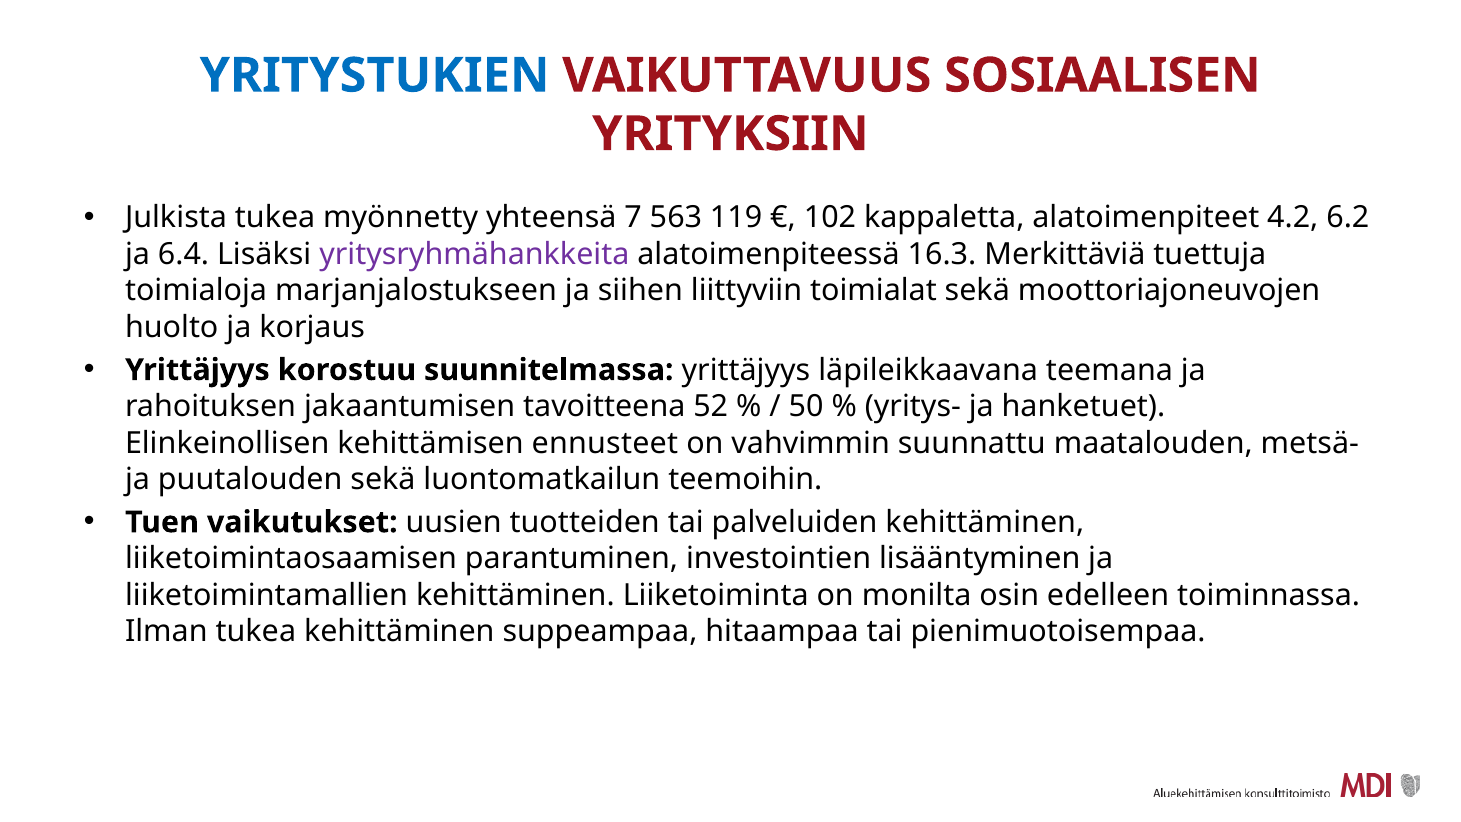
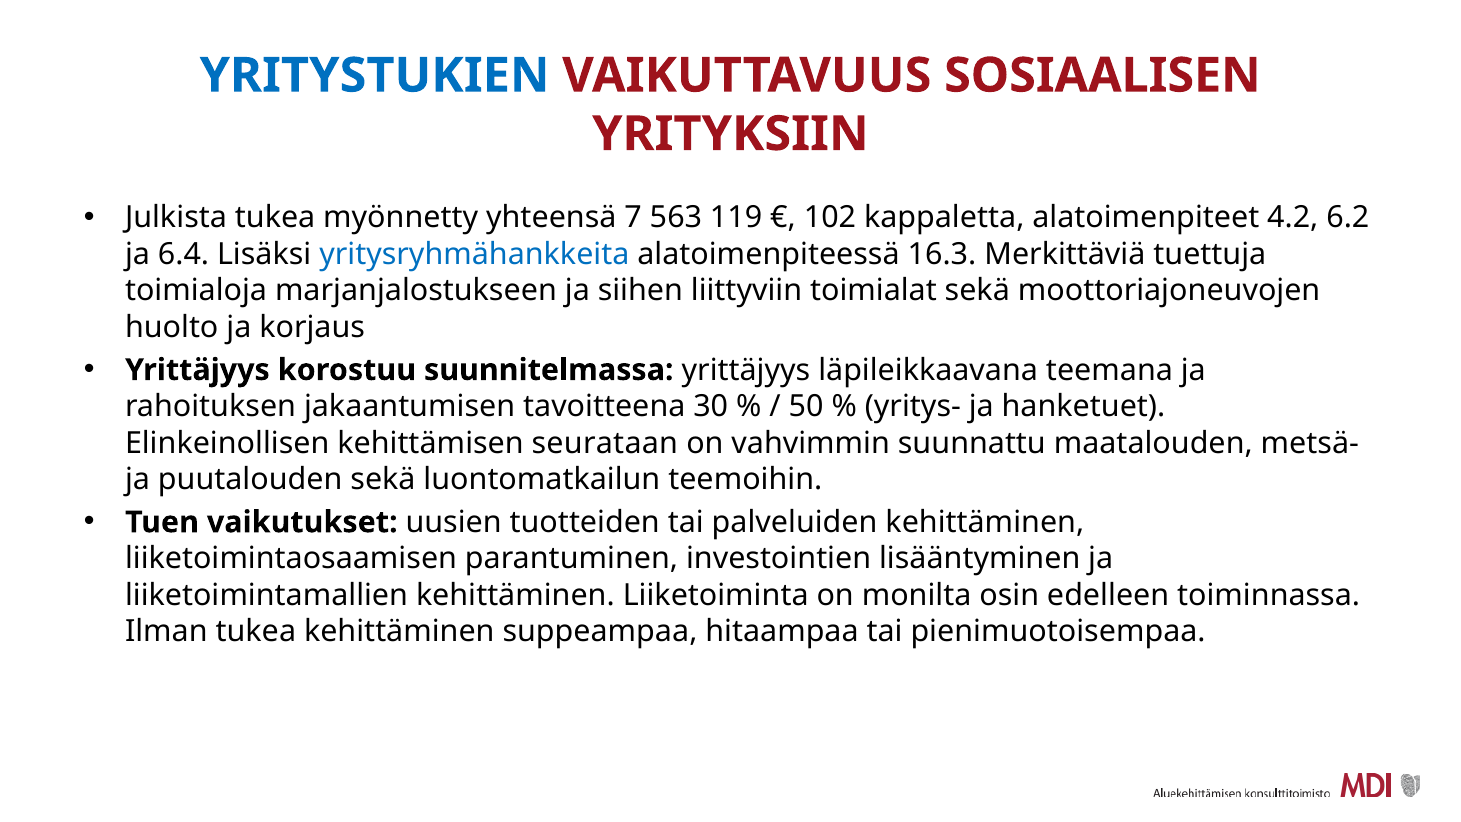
yritysryhmähankkeita colour: purple -> blue
52: 52 -> 30
ennusteet: ennusteet -> seurataan
